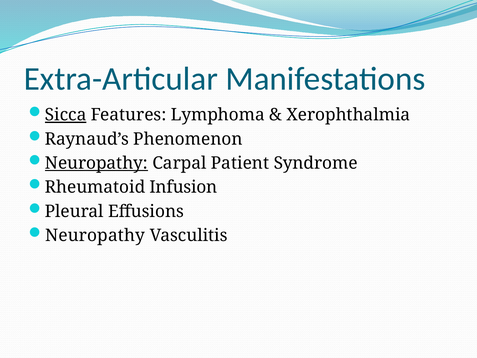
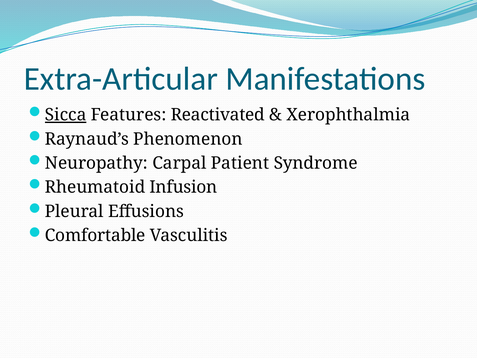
Lymphoma: Lymphoma -> Reactivated
Neuropathy at (96, 163) underline: present -> none
Neuropathy at (95, 235): Neuropathy -> Comfortable
